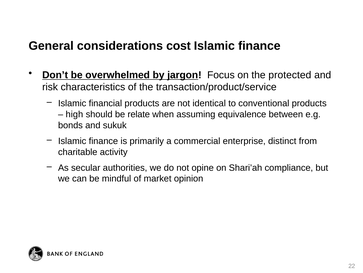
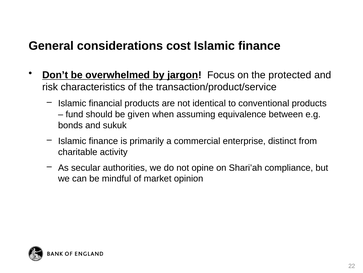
high: high -> fund
relate: relate -> given
